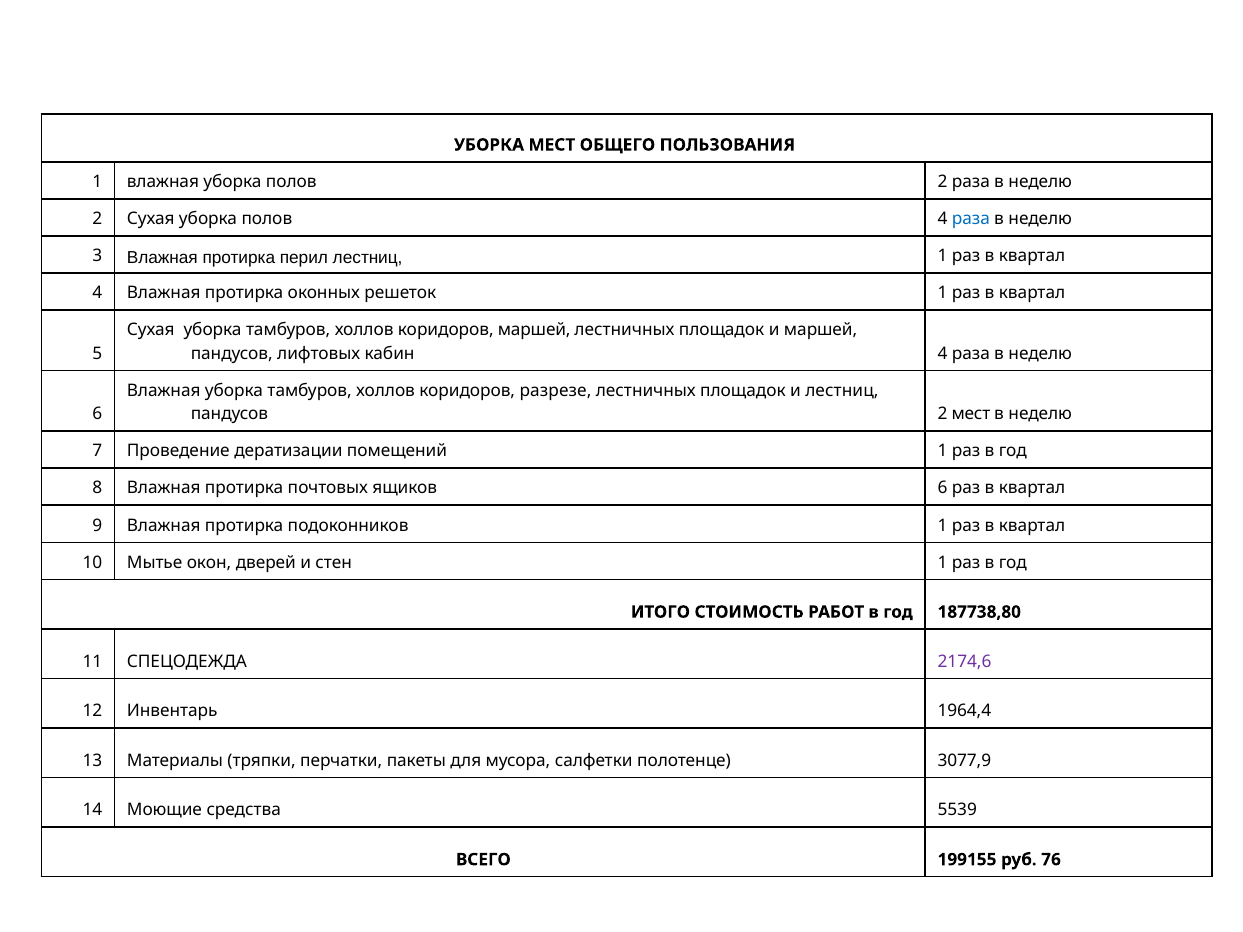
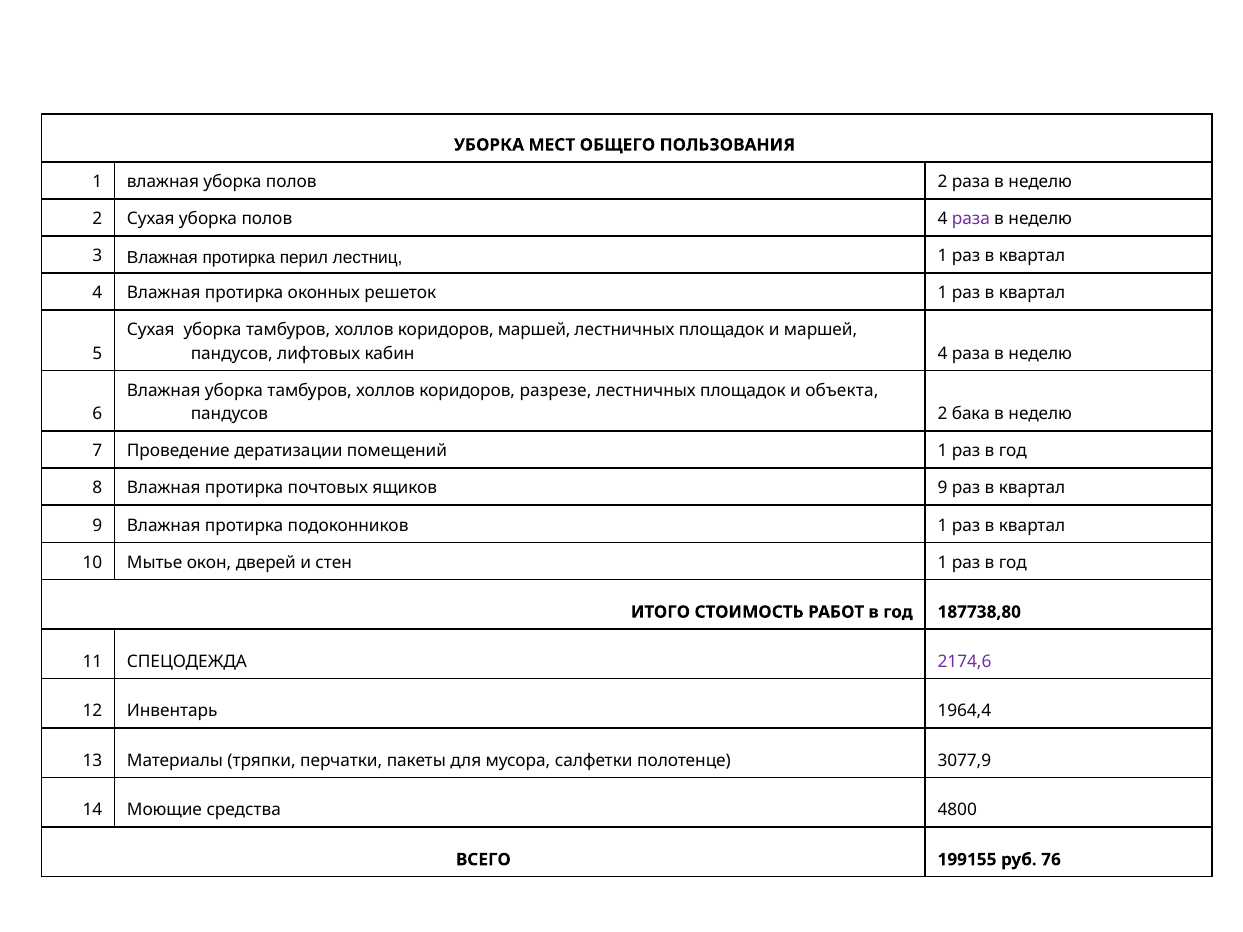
раза at (971, 219) colour: blue -> purple
и лестниц: лестниц -> объекта
2 мест: мест -> бака
ящиков 6: 6 -> 9
5539: 5539 -> 4800
